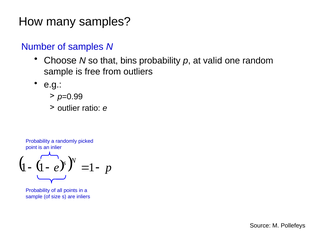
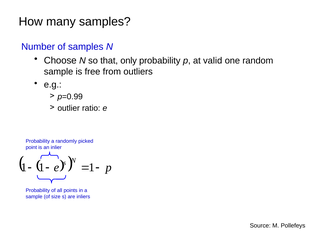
bins: bins -> only
